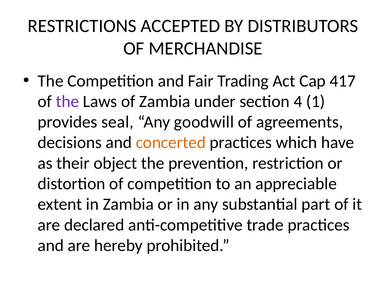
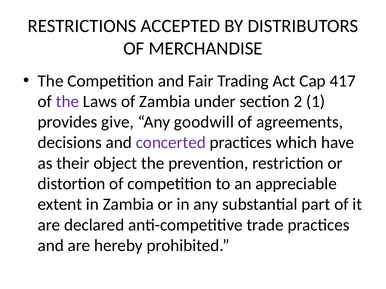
4: 4 -> 2
seal: seal -> give
concerted colour: orange -> purple
